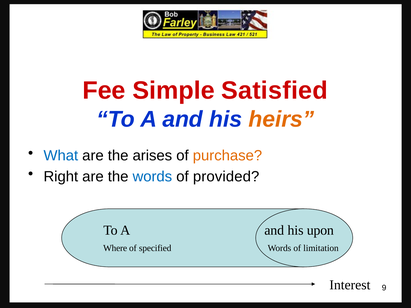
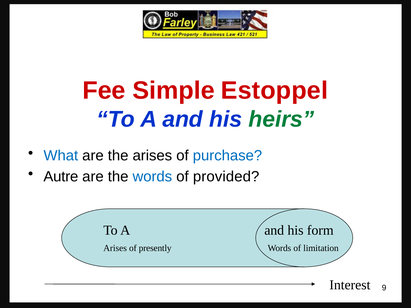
Satisfied: Satisfied -> Estoppel
heirs colour: orange -> green
purchase colour: orange -> blue
Right: Right -> Autre
upon: upon -> form
Where at (115, 248): Where -> Arises
specified: specified -> presently
